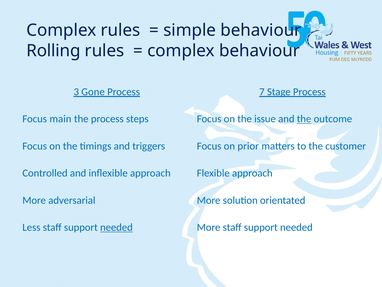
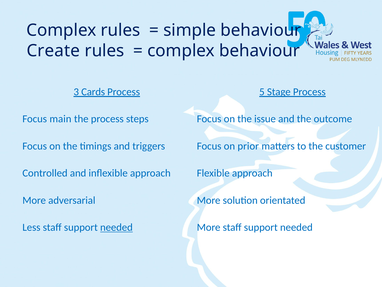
Rolling: Rolling -> Create
Gone: Gone -> Cards
7: 7 -> 5
the at (304, 119) underline: present -> none
